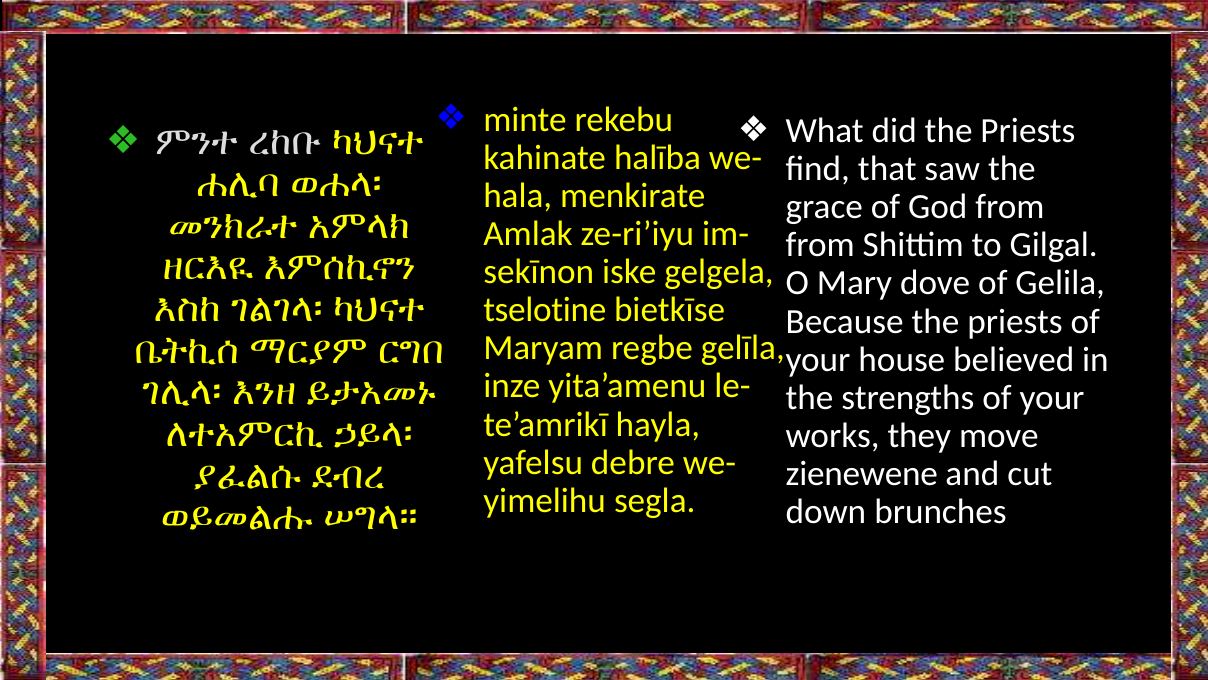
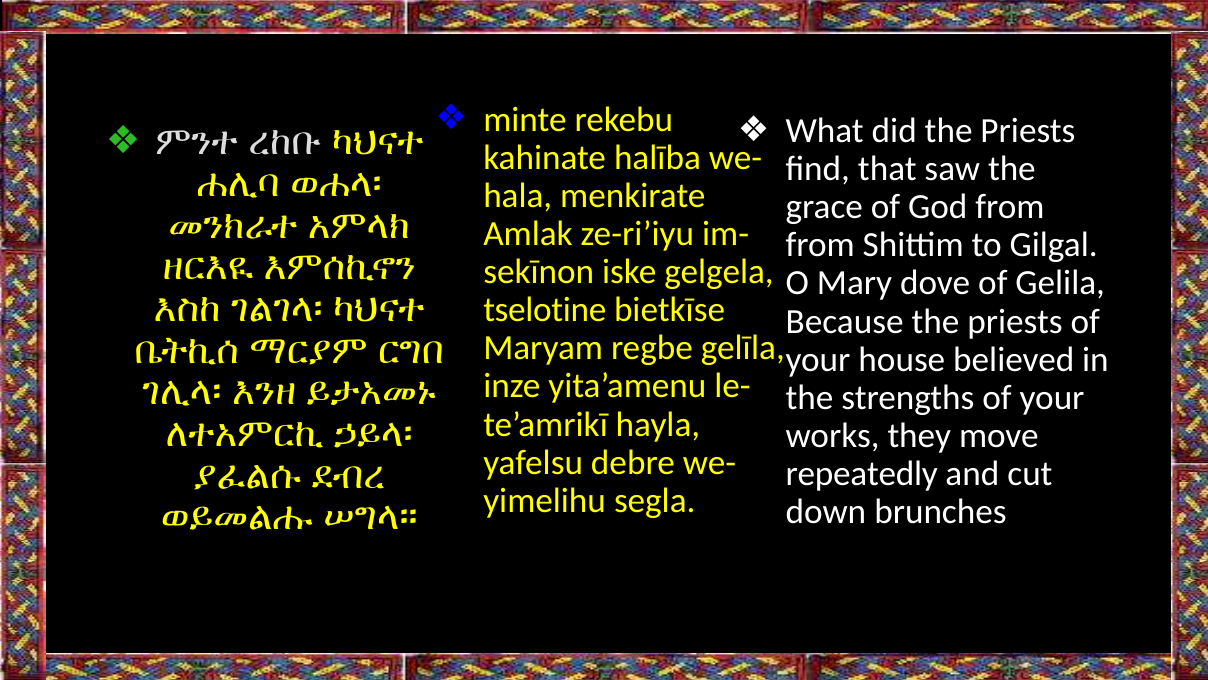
zienewene: zienewene -> repeatedly
